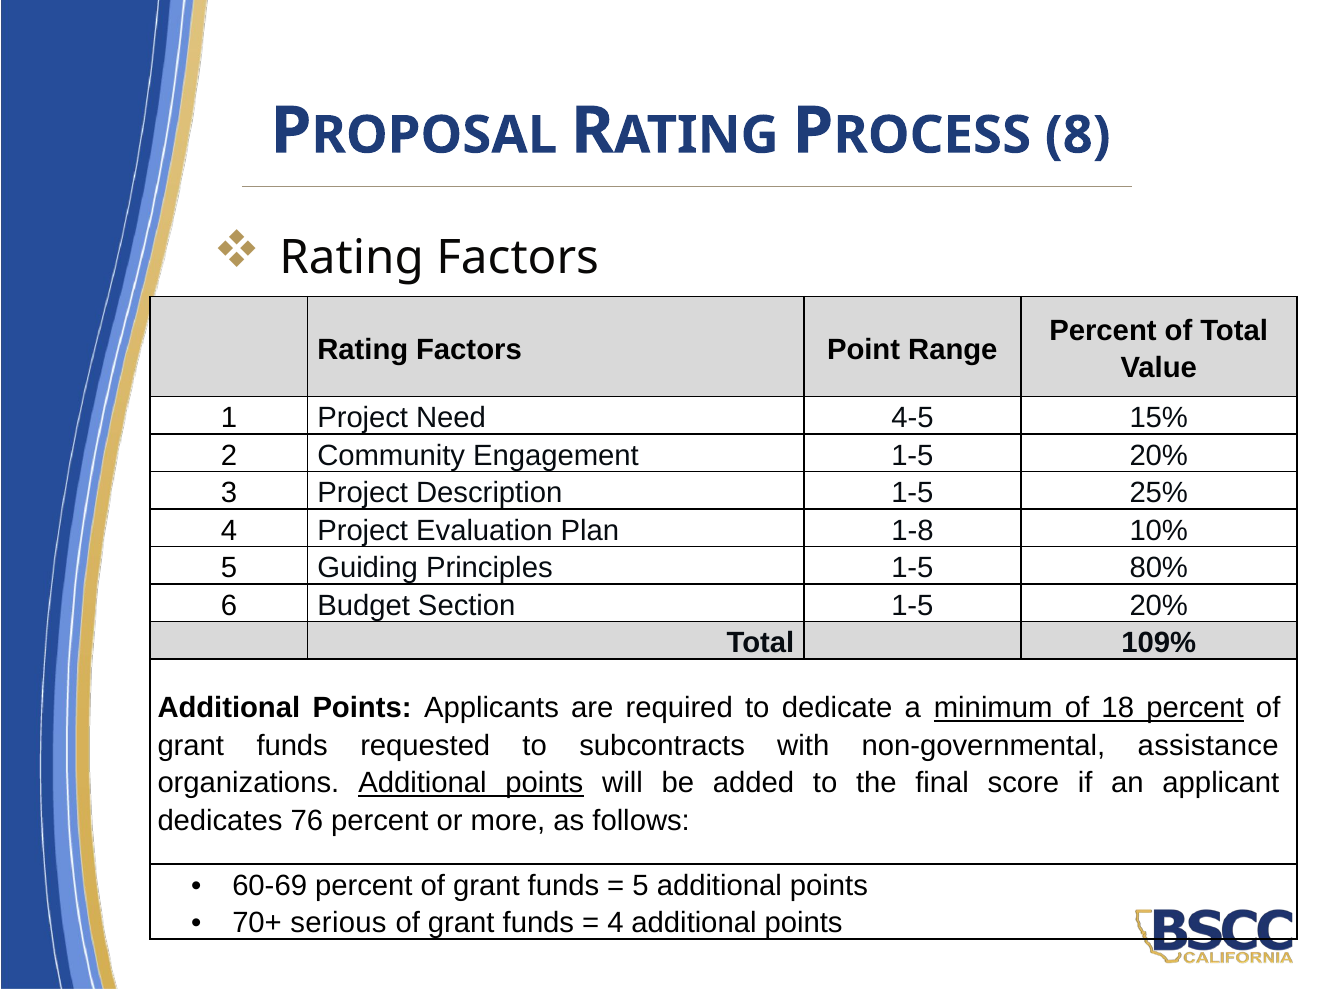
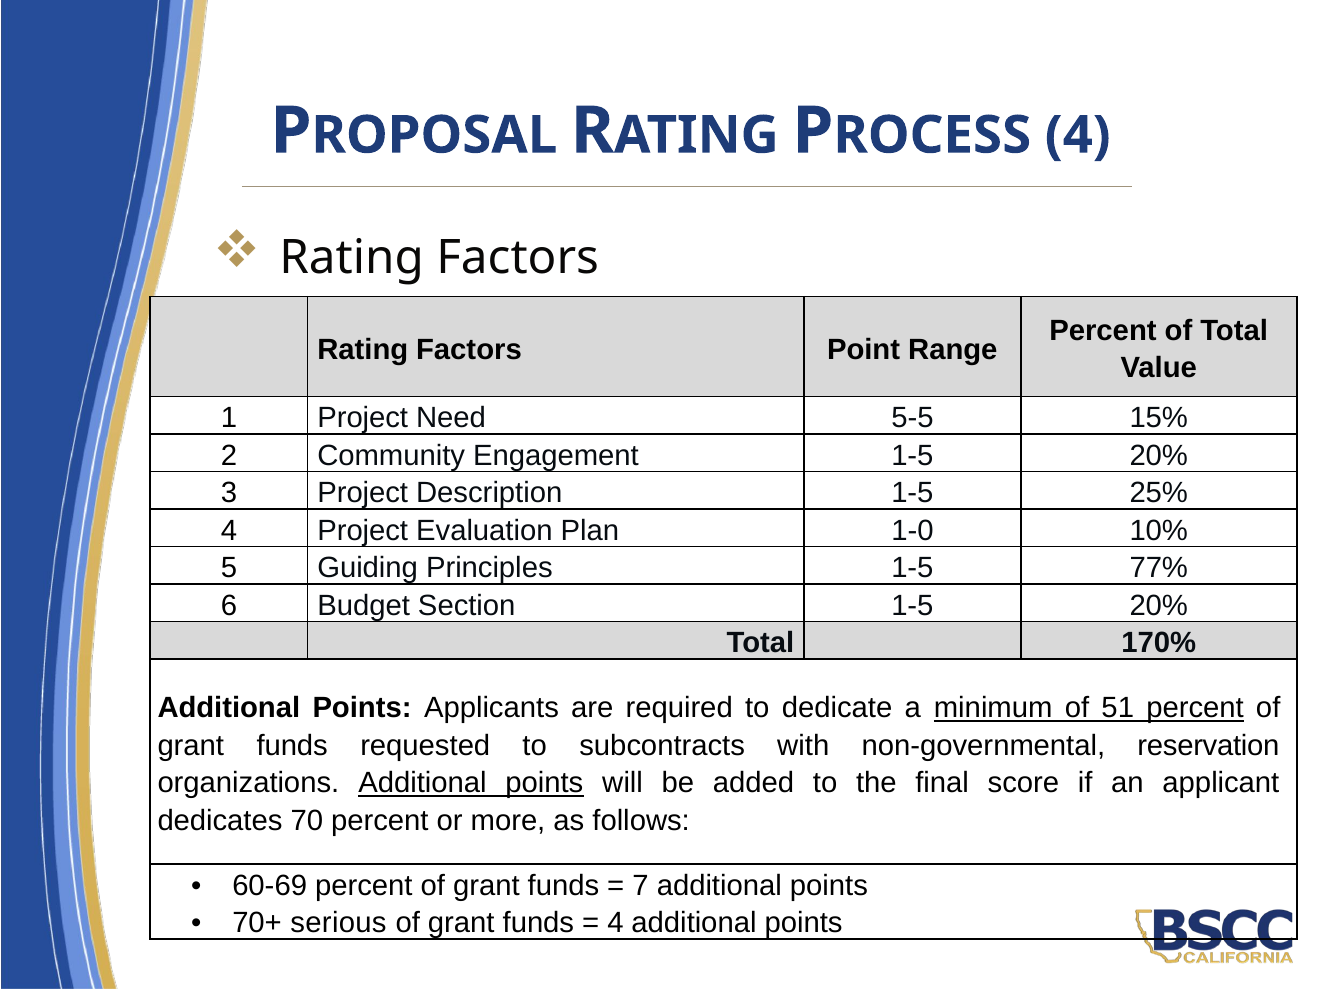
8 at (1078, 135): 8 -> 4
4-5: 4-5 -> 5-5
1-8: 1-8 -> 1-0
80%: 80% -> 77%
109%: 109% -> 170%
18: 18 -> 51
assistance: assistance -> reservation
76: 76 -> 70
5 at (641, 886): 5 -> 7
